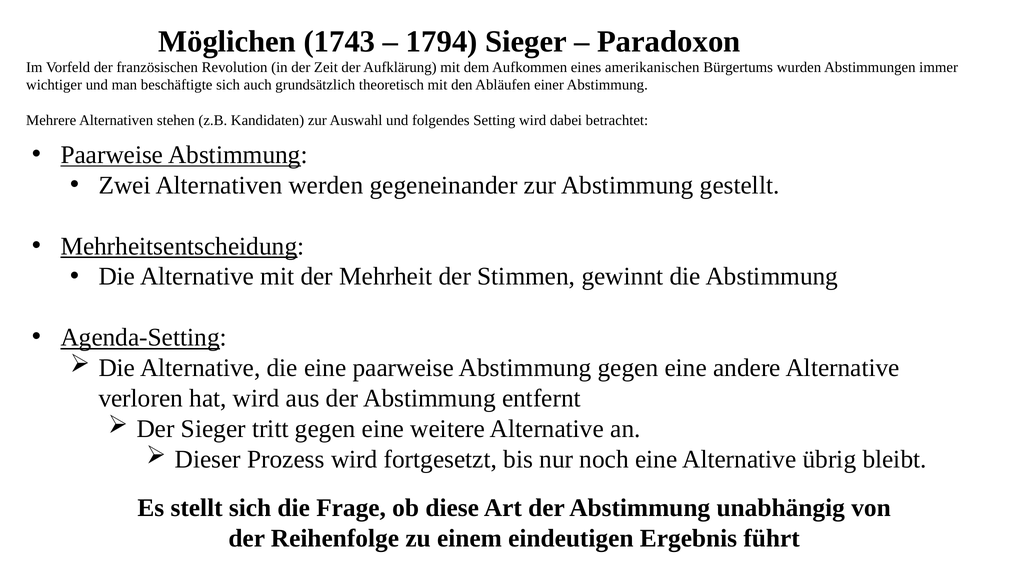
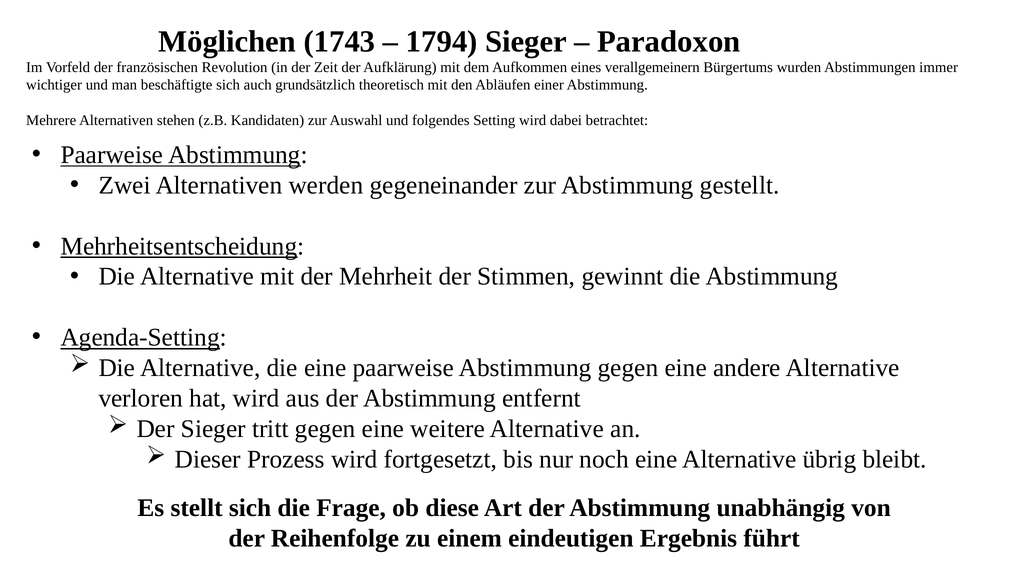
amerikanischen: amerikanischen -> verallgemeinern
